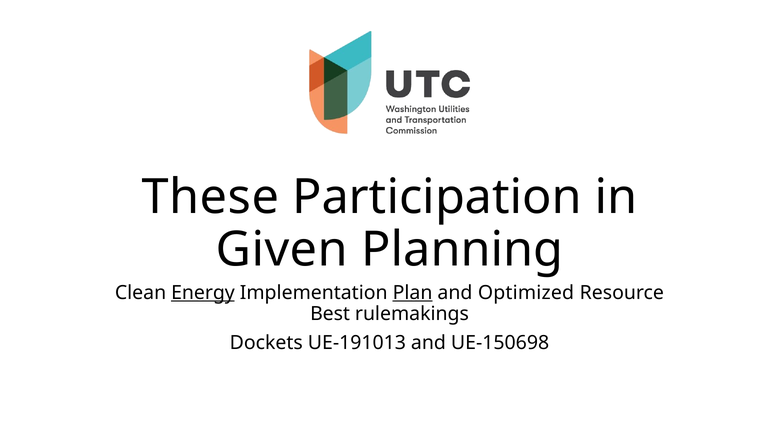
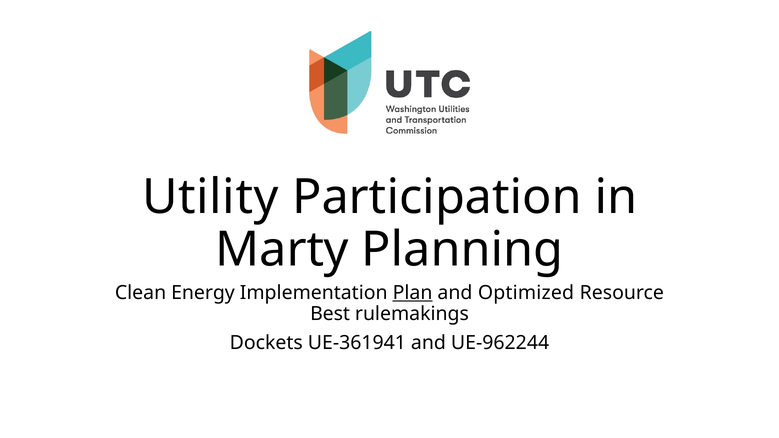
These: These -> Utility
Given: Given -> Marty
Energy underline: present -> none
UE-191013: UE-191013 -> UE-361941
UE-150698: UE-150698 -> UE-962244
